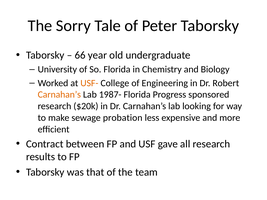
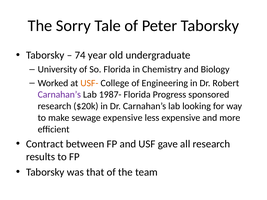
66: 66 -> 74
Carnahan’s at (59, 95) colour: orange -> purple
sewage probation: probation -> expensive
